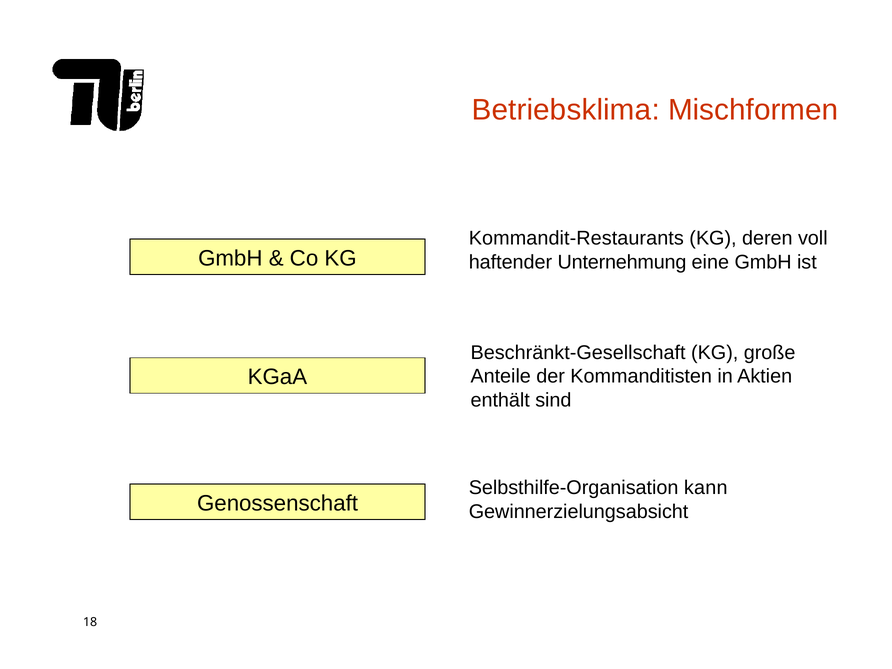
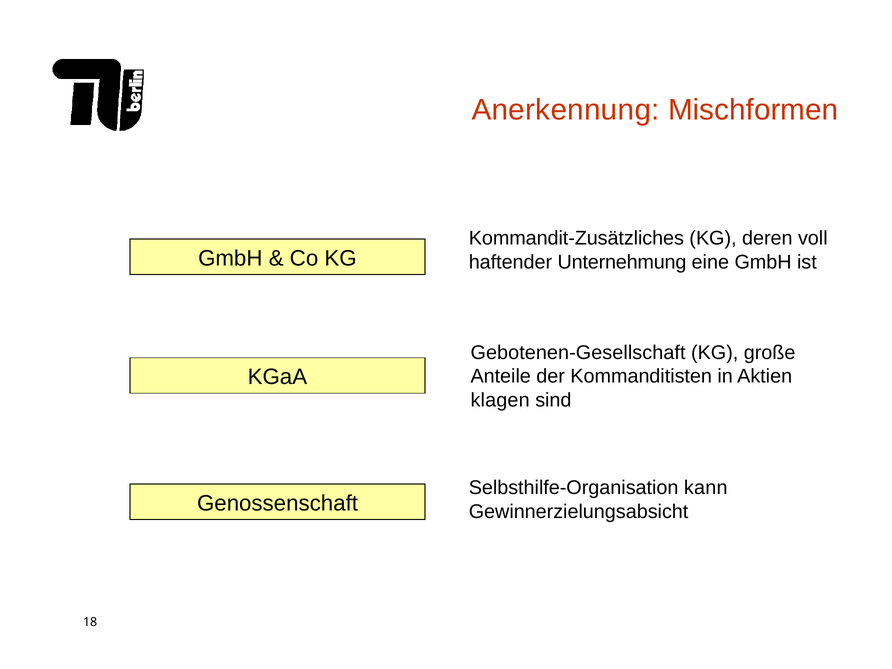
Betriebsklima: Betriebsklima -> Anerkennung
Kommandit-Restaurants: Kommandit-Restaurants -> Kommandit-Zusätzliches
Beschränkt-Gesellschaft: Beschränkt-Gesellschaft -> Gebotenen-Gesellschaft
enthält: enthält -> klagen
